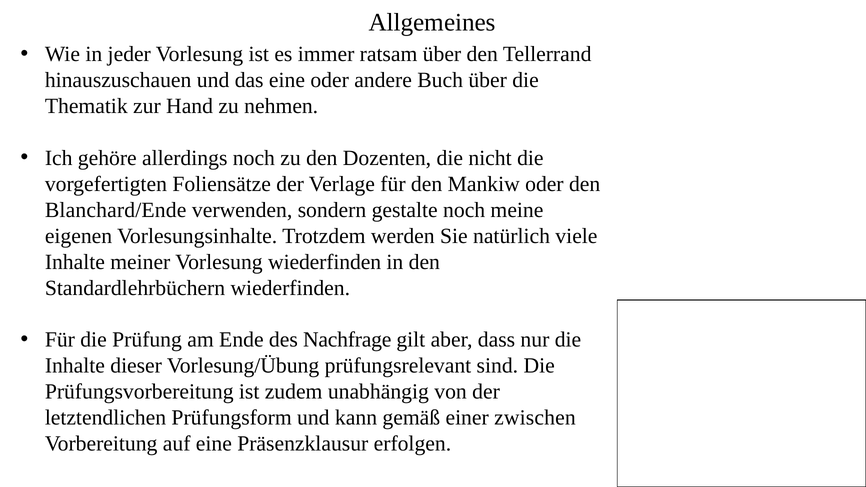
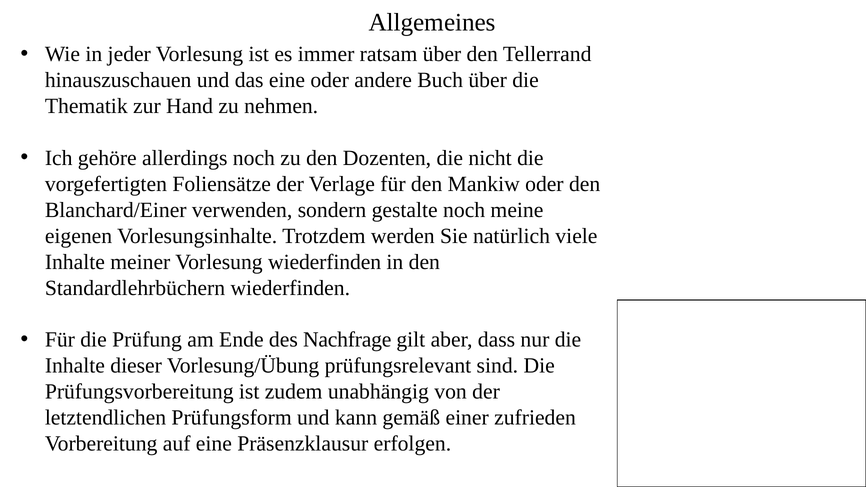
Blanchard/Ende: Blanchard/Ende -> Blanchard/Einer
zwischen: zwischen -> zufrieden
